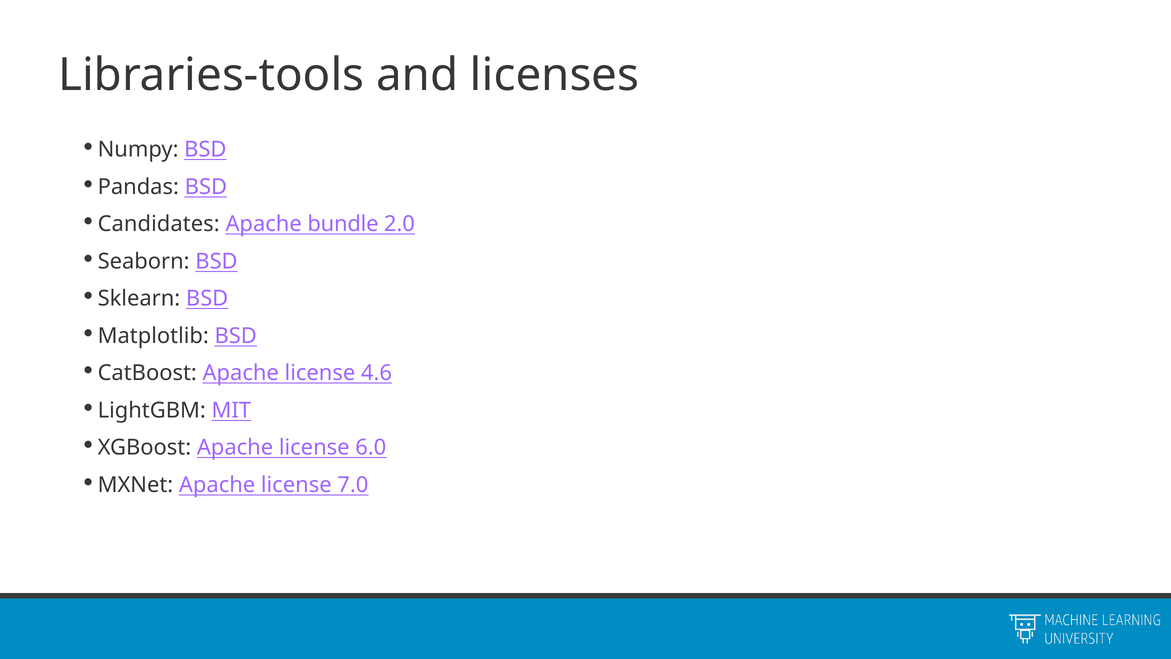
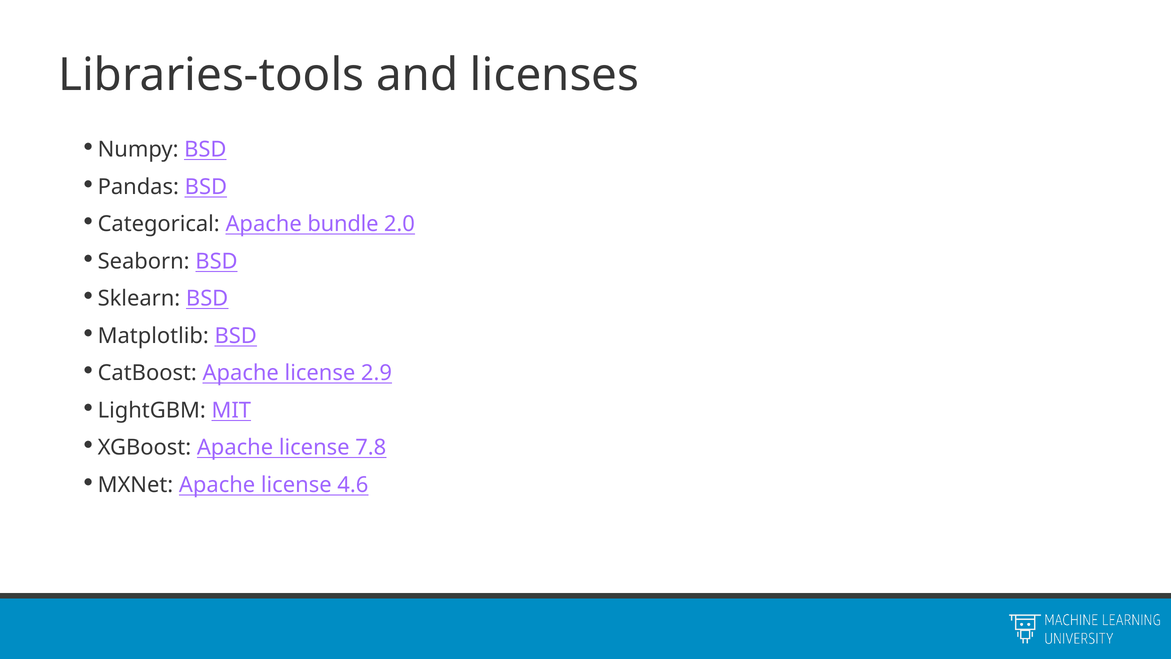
Candidates: Candidates -> Categorical
4.6: 4.6 -> 2.9
6.0: 6.0 -> 7.8
7.0: 7.0 -> 4.6
